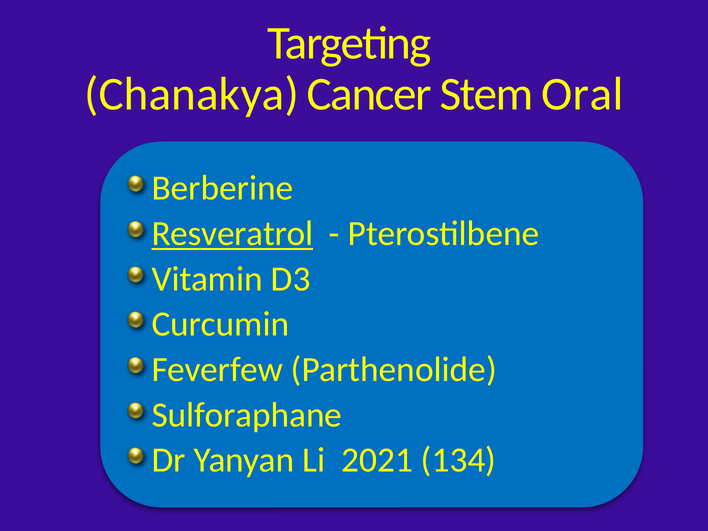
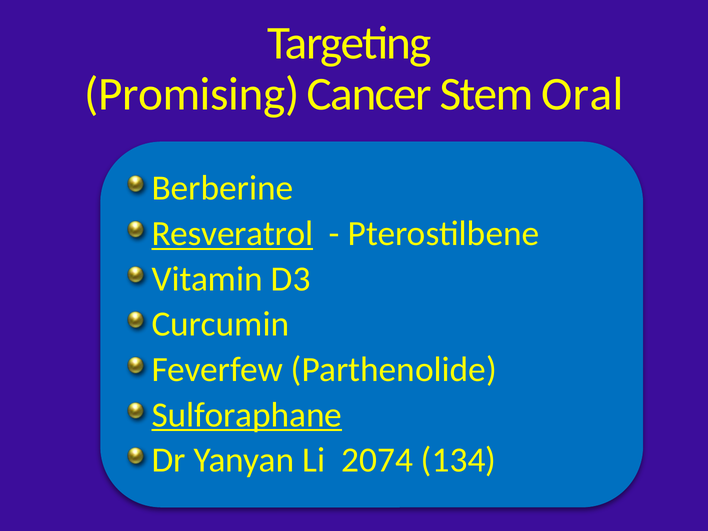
Chanakya: Chanakya -> Promising
Sulforaphane underline: none -> present
2021: 2021 -> 2074
